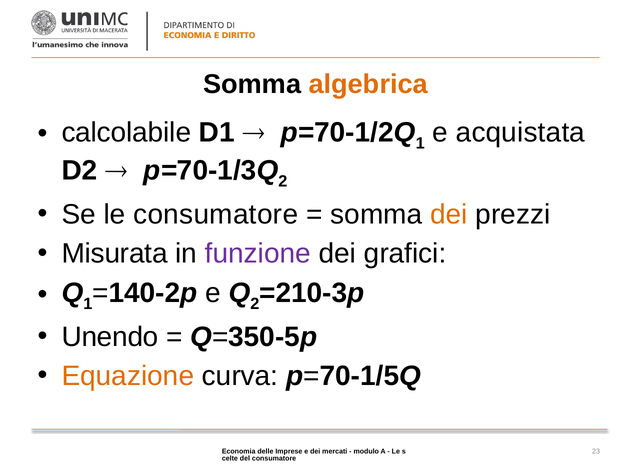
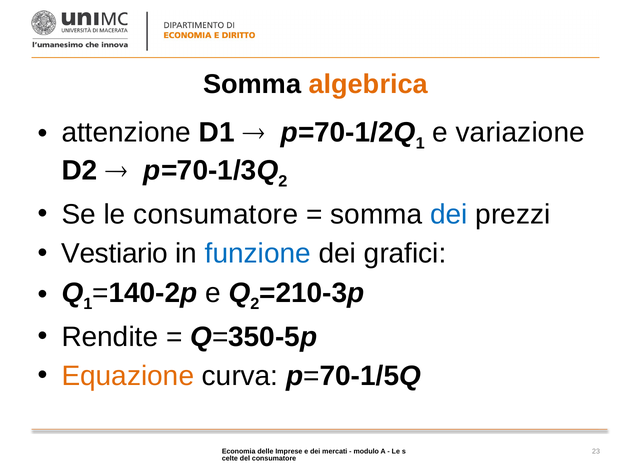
calcolabile: calcolabile -> attenzione
acquistata: acquistata -> variazione
dei at (449, 215) colour: orange -> blue
Misurata: Misurata -> Vestiario
funzione colour: purple -> blue
Unendo: Unendo -> Rendite
